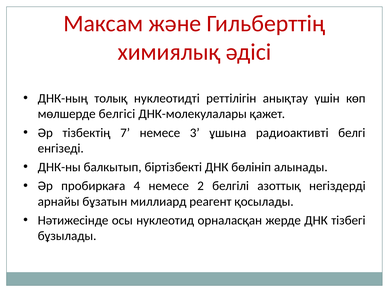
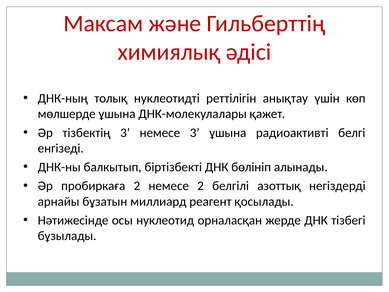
мөлшерде белгісі: белгісі -> ұшына
тізбектің 7: 7 -> 3
пробиркаға 4: 4 -> 2
